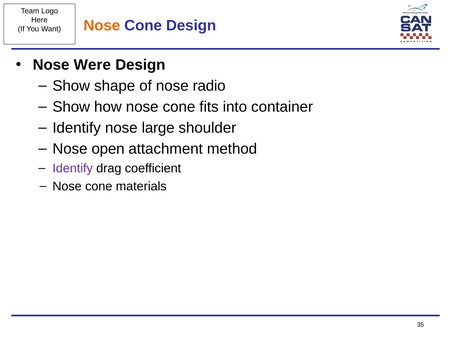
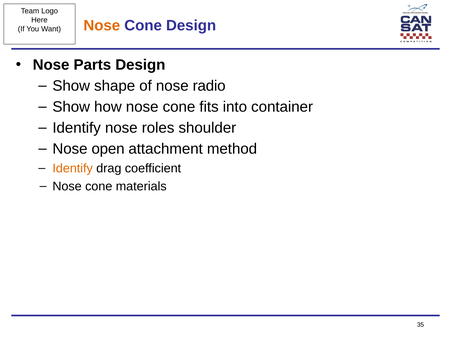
Were: Were -> Parts
large: large -> roles
Identify at (73, 168) colour: purple -> orange
